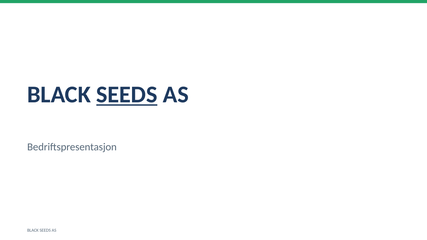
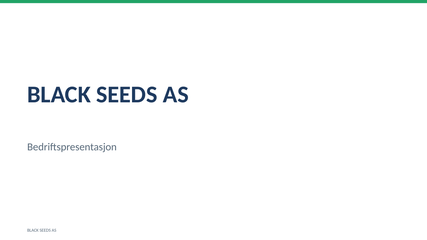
SEEDS at (127, 95) underline: present -> none
